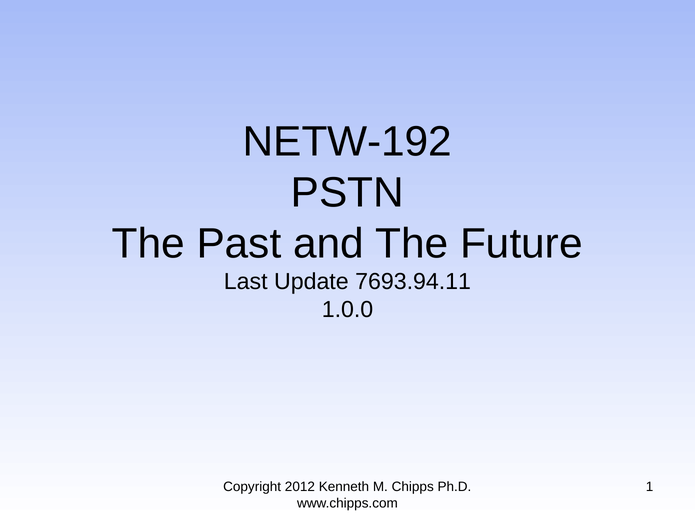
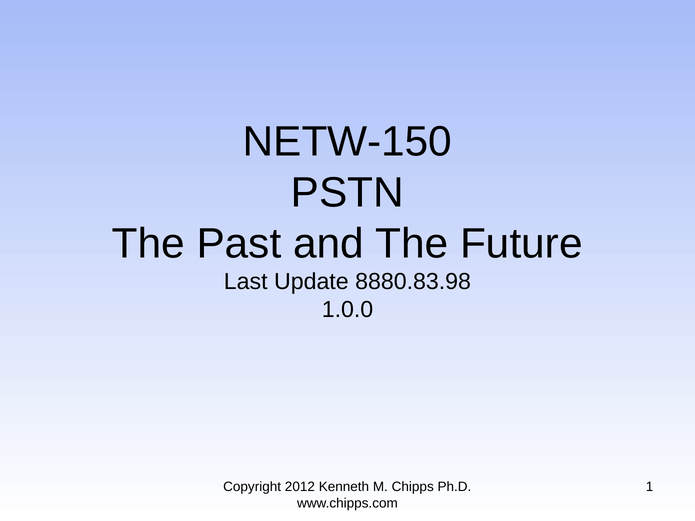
NETW-192: NETW-192 -> NETW-150
7693.94.11: 7693.94.11 -> 8880.83.98
